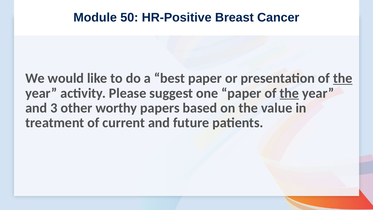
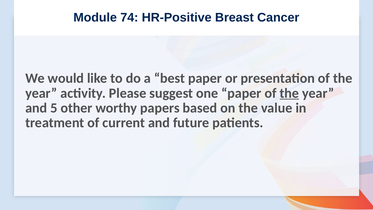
50: 50 -> 74
the at (343, 78) underline: present -> none
3: 3 -> 5
